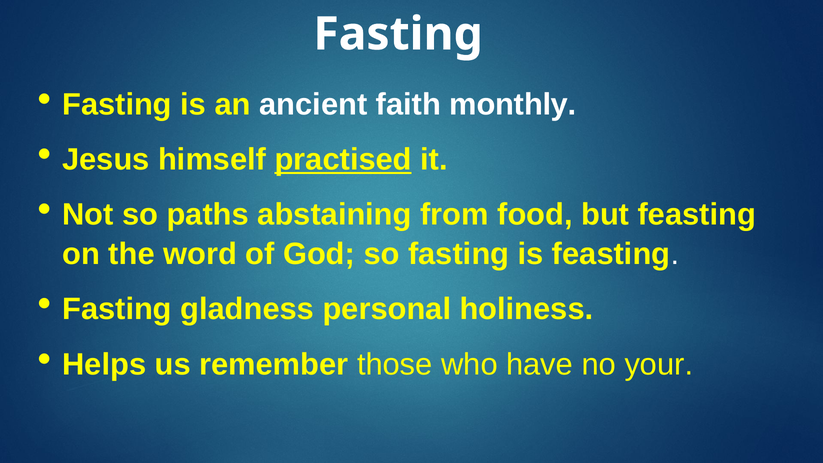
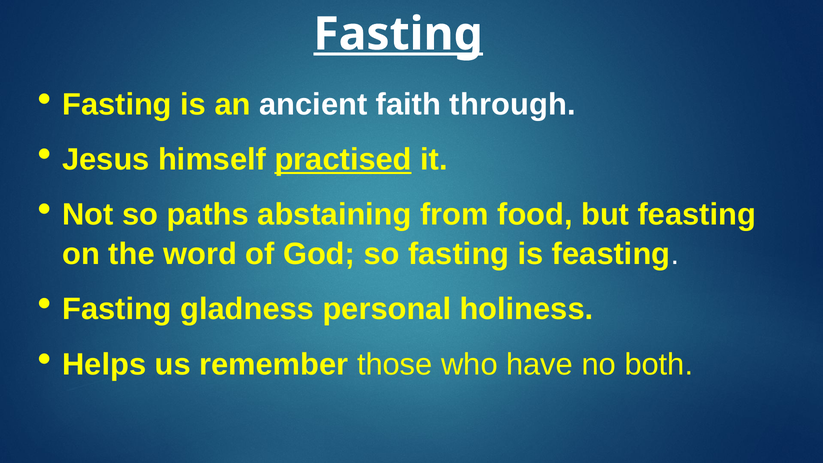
Fasting at (398, 34) underline: none -> present
monthly: monthly -> through
your: your -> both
